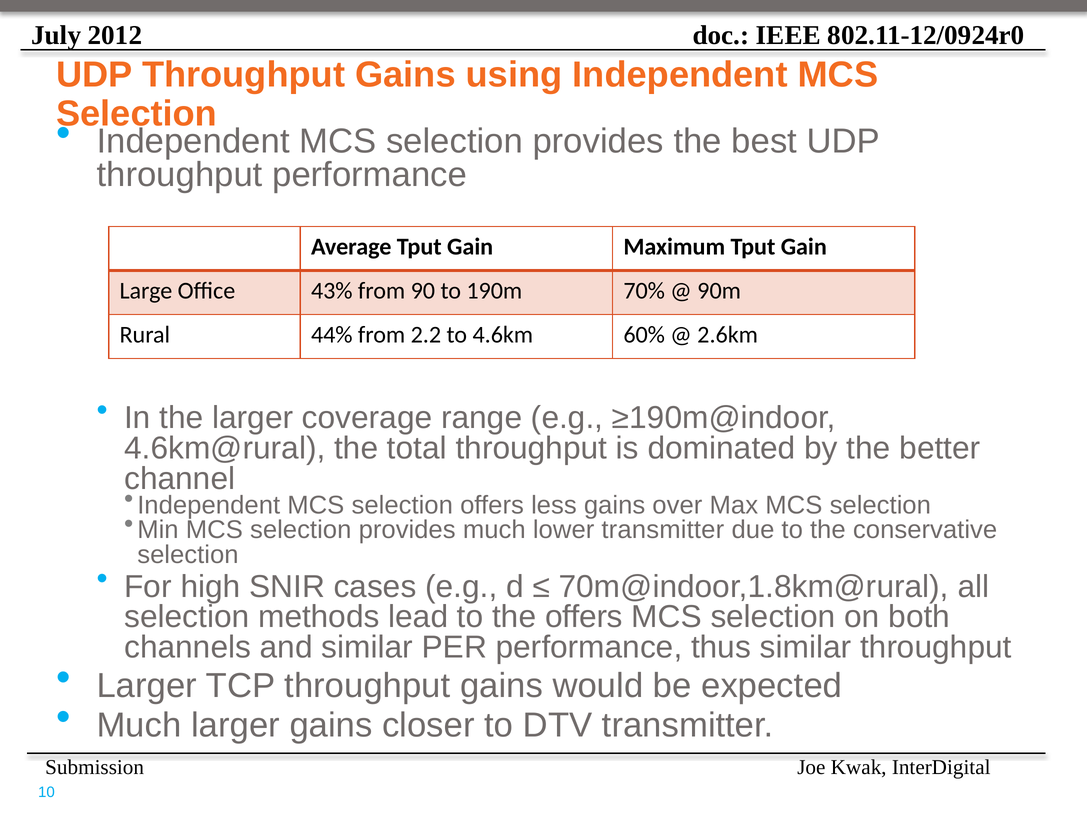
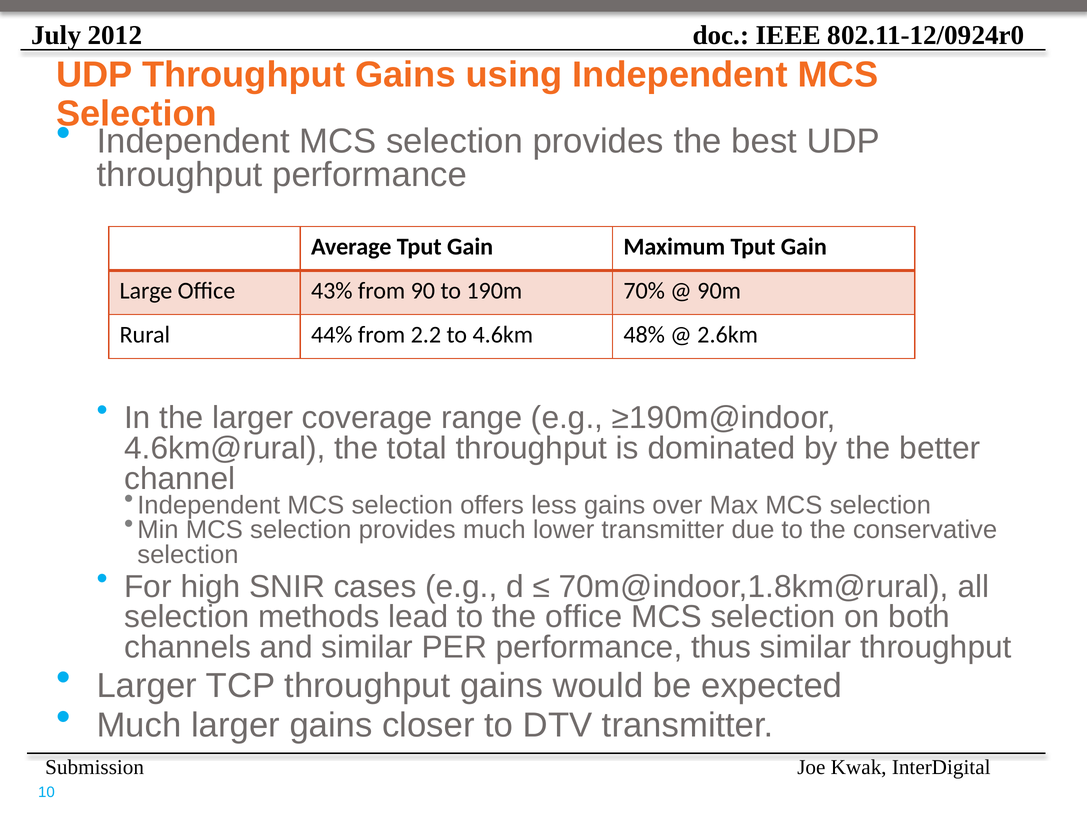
60%: 60% -> 48%
the offers: offers -> office
